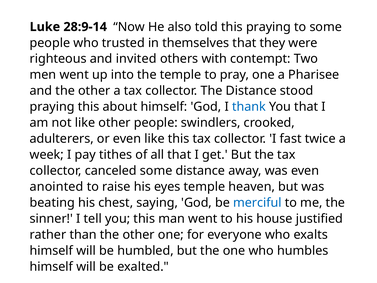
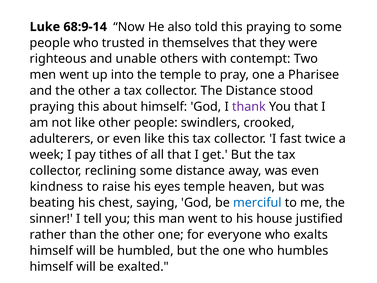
28:9-14: 28:9-14 -> 68:9-14
invited: invited -> unable
thank colour: blue -> purple
canceled: canceled -> reclining
anointed: anointed -> kindness
